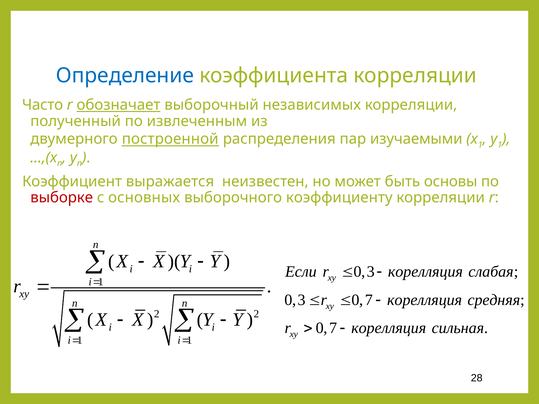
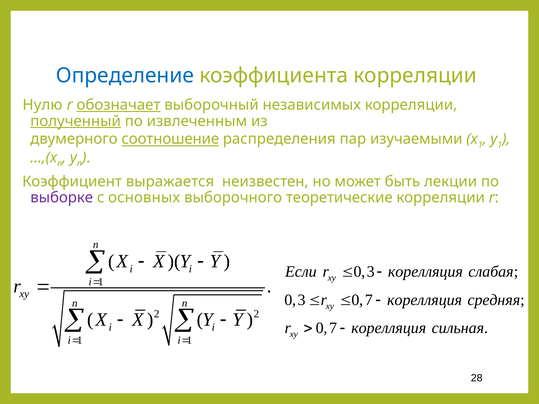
Часто: Часто -> Нулю
полученный underline: none -> present
построенной: построенной -> соотношение
основы: основы -> лекции
выборке colour: red -> purple
коэффициенту: коэффициенту -> теоретические
